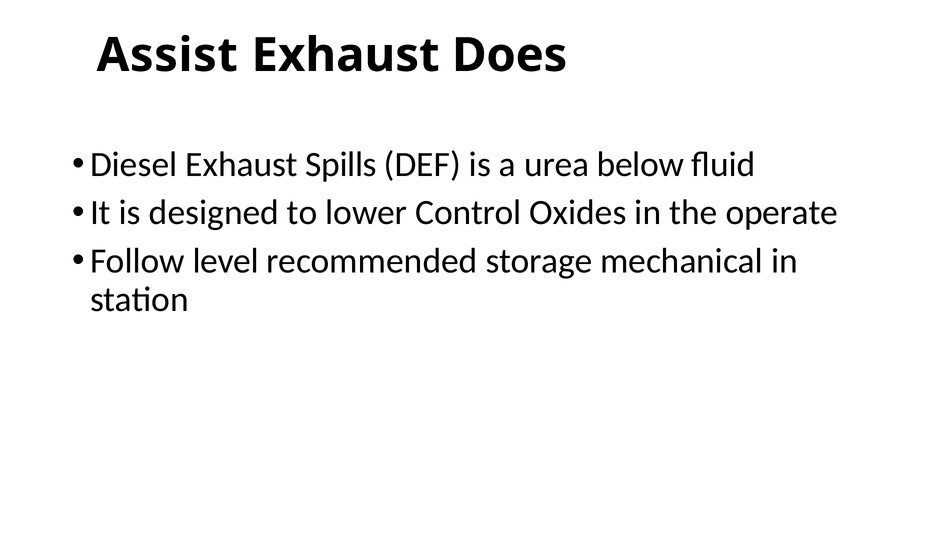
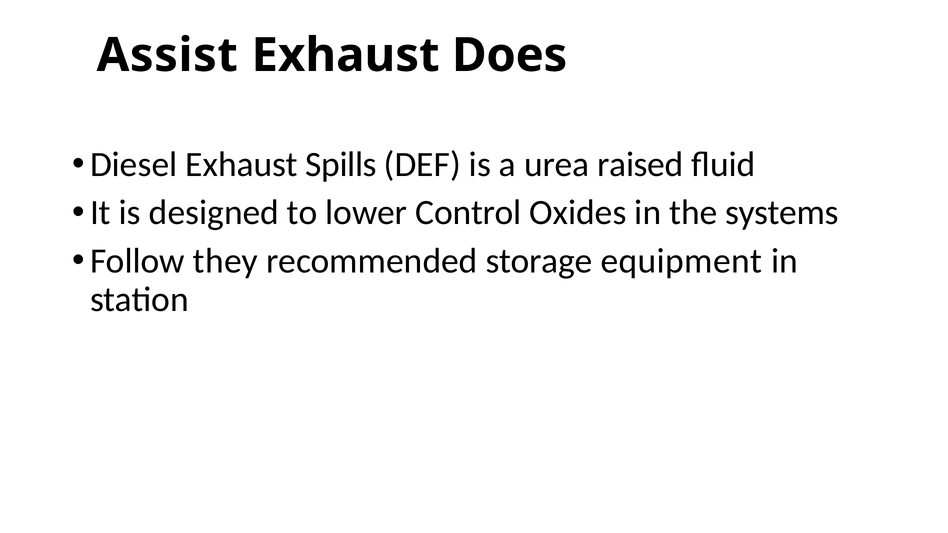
below: below -> raised
operate: operate -> systems
level: level -> they
mechanical: mechanical -> equipment
